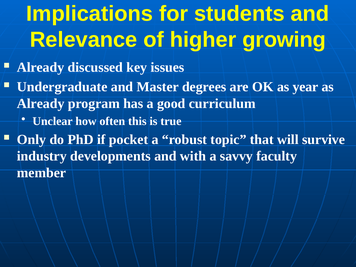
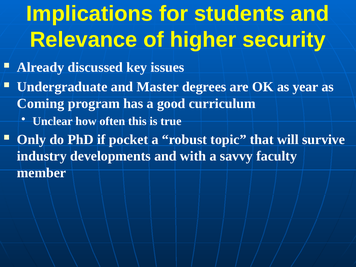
growing: growing -> security
Already at (41, 103): Already -> Coming
